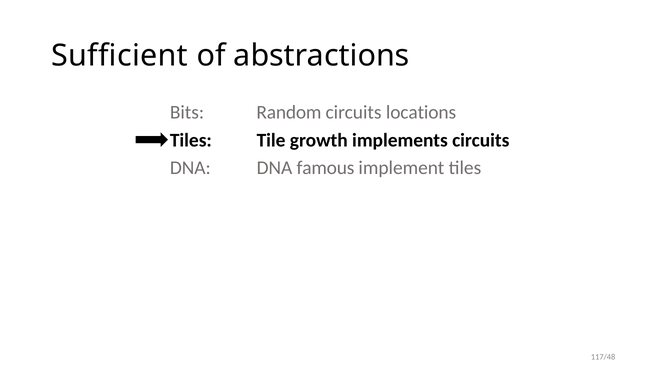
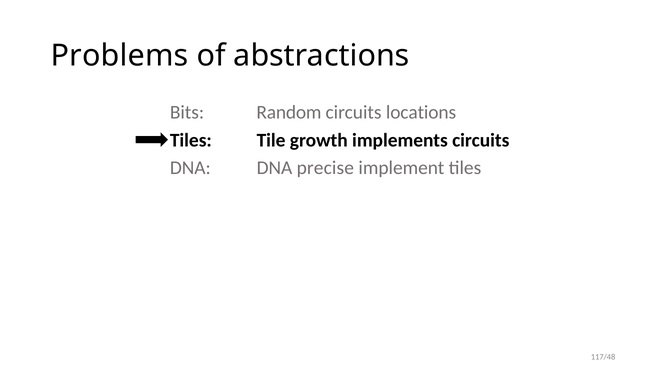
Sufficient: Sufficient -> Problems
famous: famous -> precise
